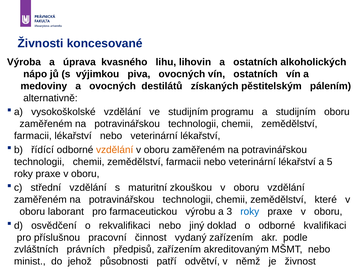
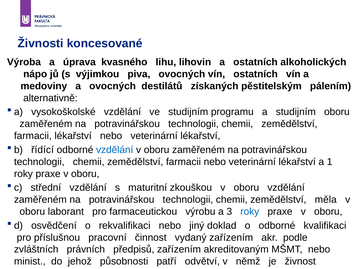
vzdělání at (115, 150) colour: orange -> blue
a 5: 5 -> 1
které: které -> měla
